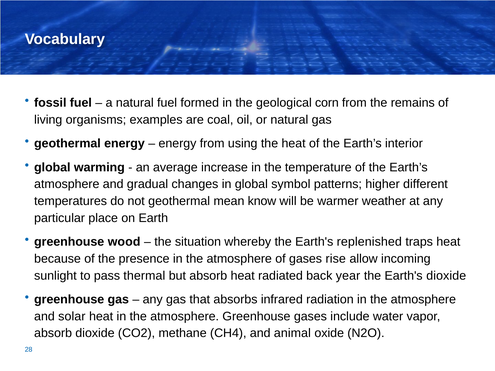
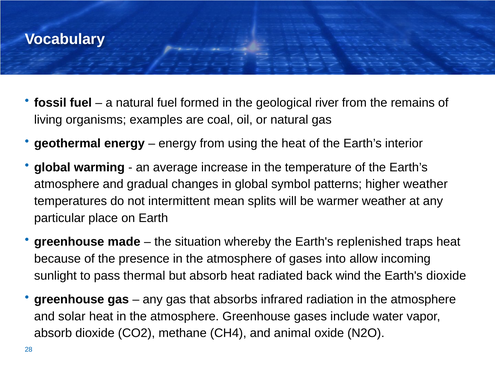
corn: corn -> river
higher different: different -> weather
not geothermal: geothermal -> intermittent
know: know -> splits
wood: wood -> made
rise: rise -> into
year: year -> wind
